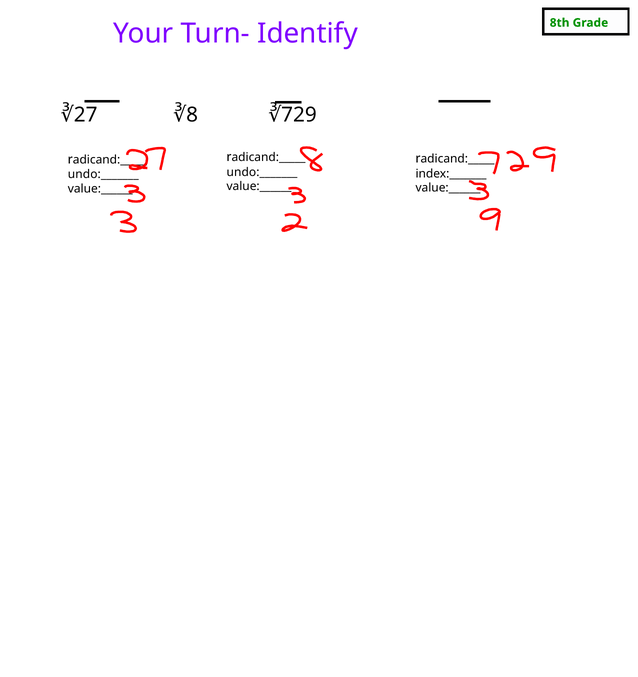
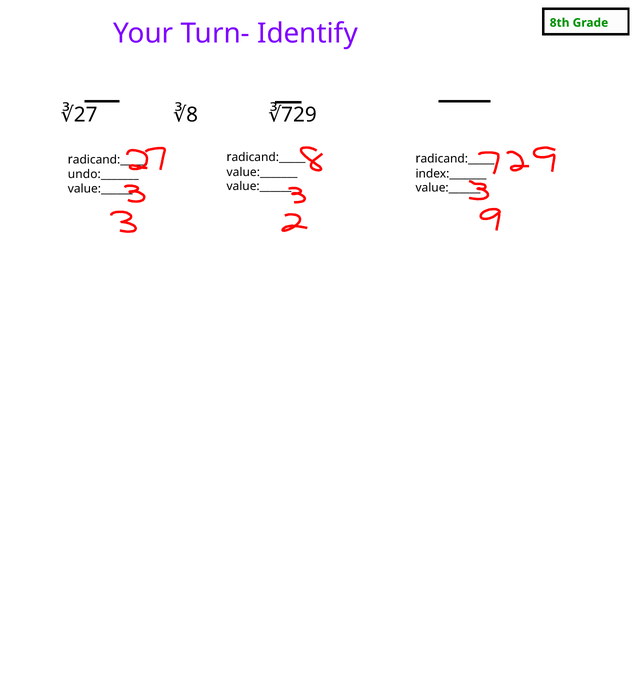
undo:_______ at (262, 172): undo:_______ -> value:_______
